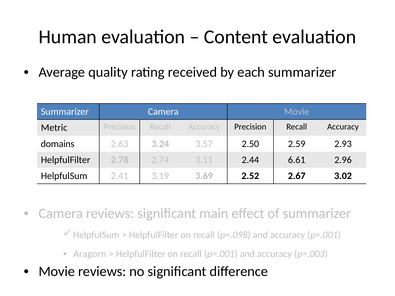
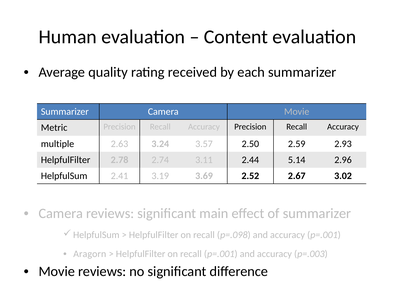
domains: domains -> multiple
6.61: 6.61 -> 5.14
